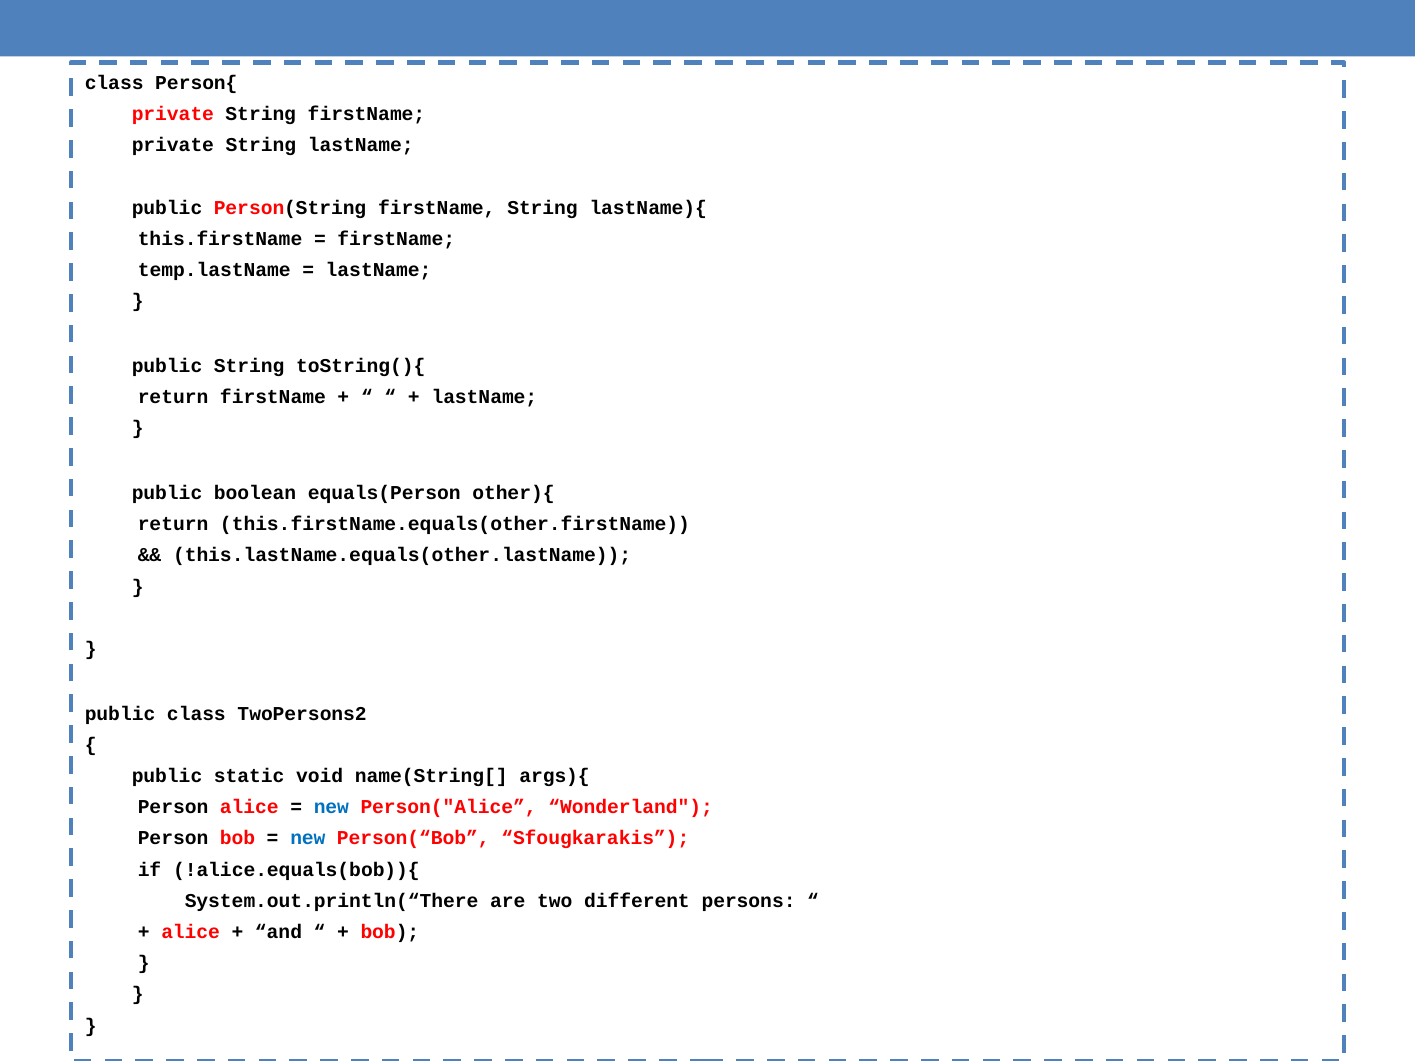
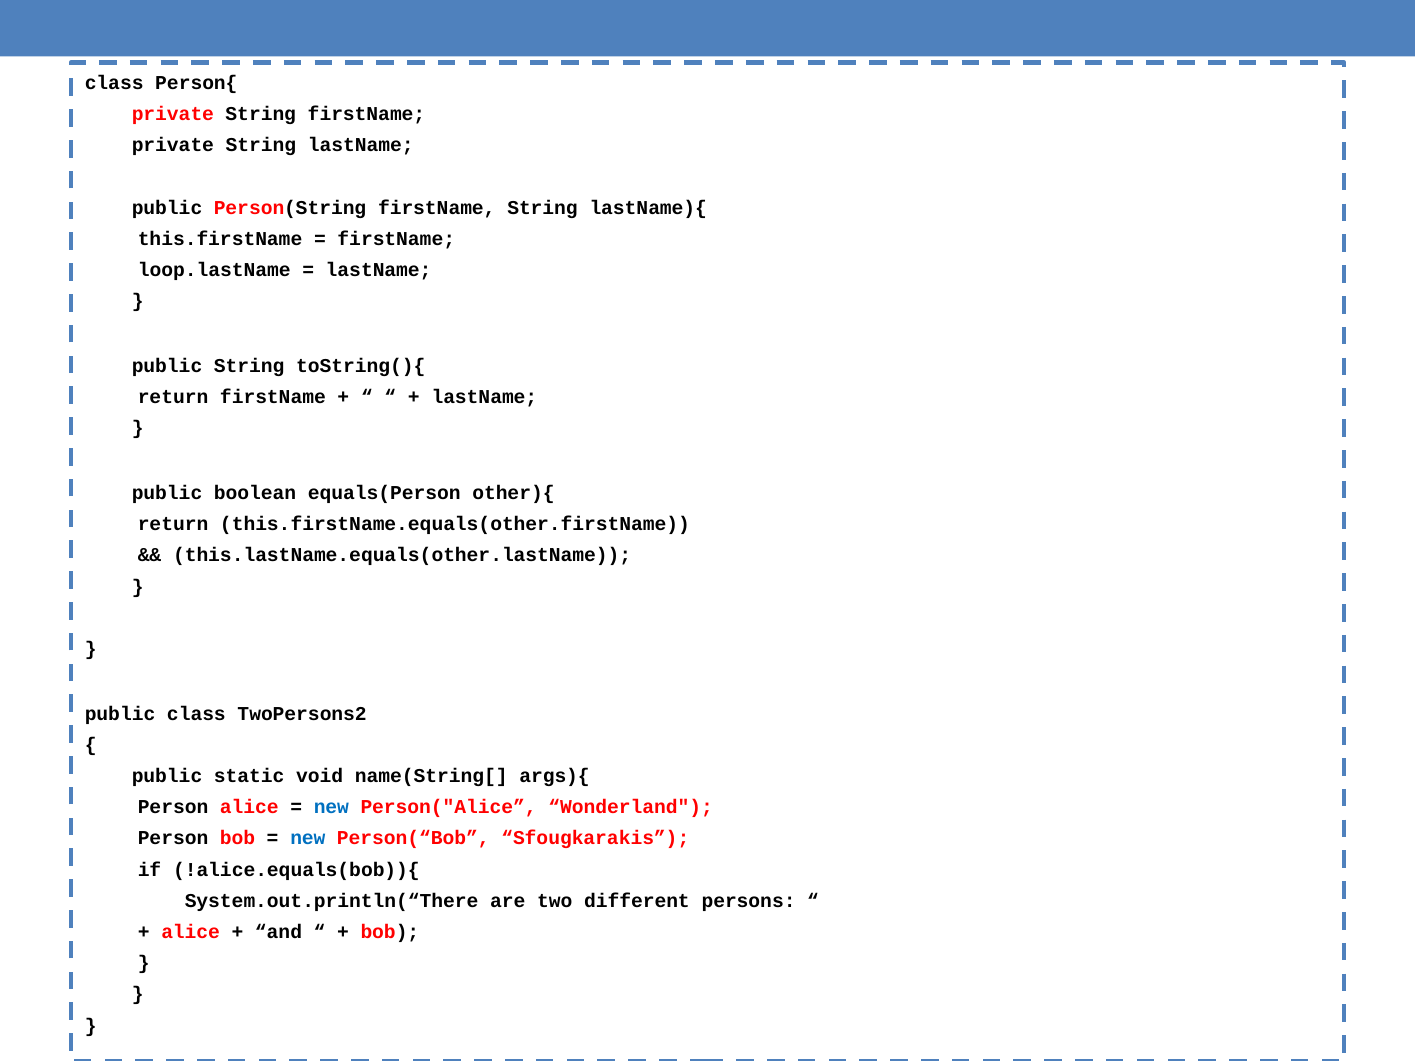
temp.lastName: temp.lastName -> loop.lastName
